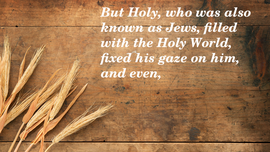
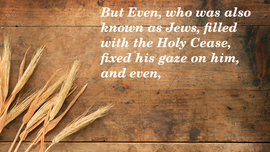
But Holy: Holy -> Even
World: World -> Cease
